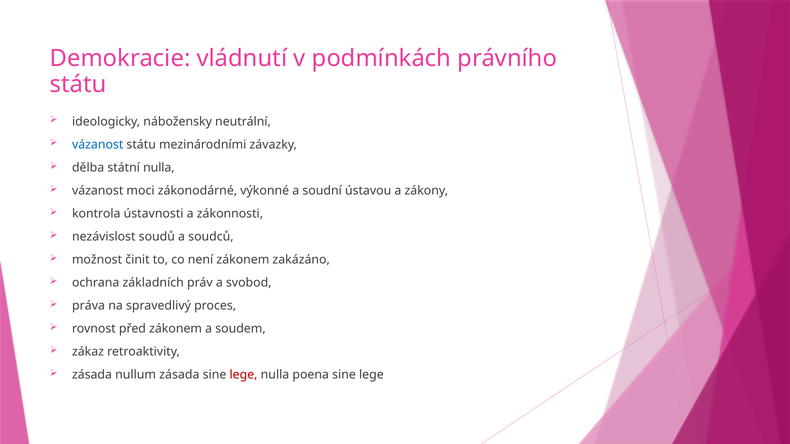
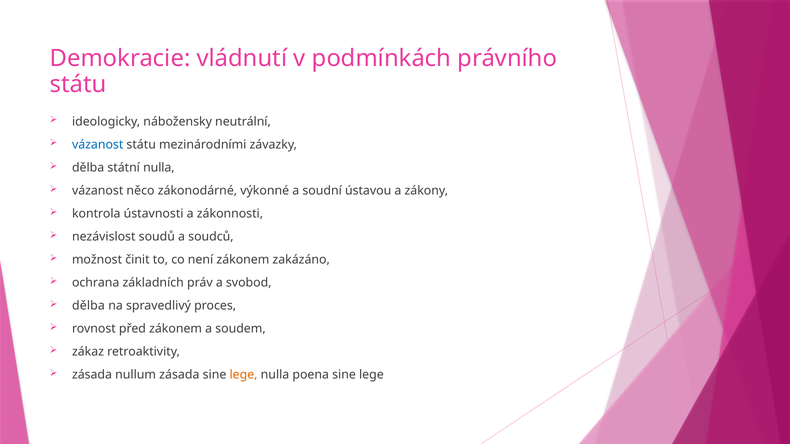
moci: moci -> něco
práva at (89, 306): práva -> dělba
lege at (244, 375) colour: red -> orange
